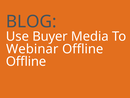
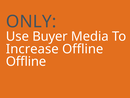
BLOG: BLOG -> ONLY
Webinar: Webinar -> Increase
